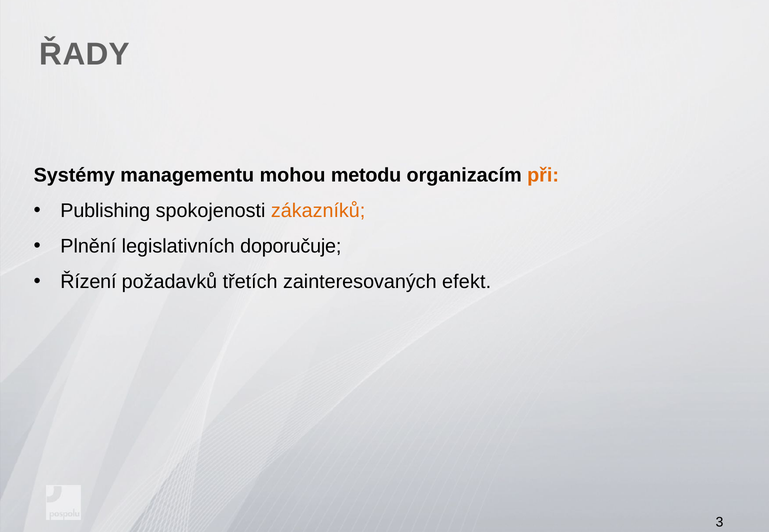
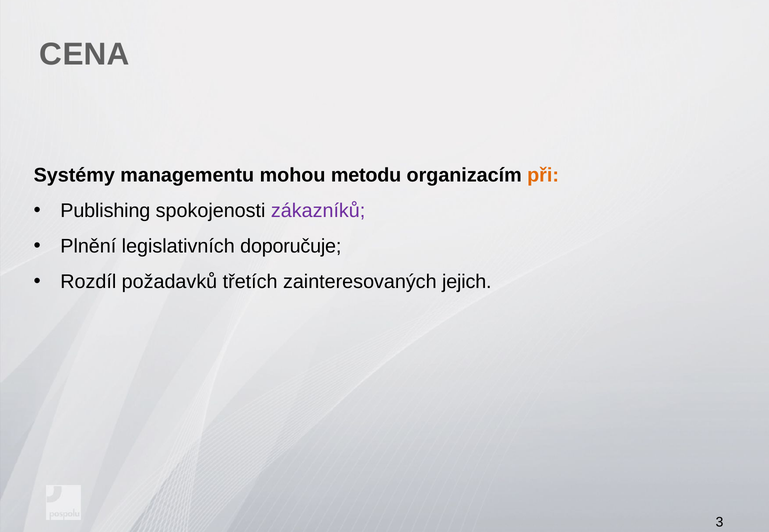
ŘADY: ŘADY -> CENA
zákazníků colour: orange -> purple
Řízení: Řízení -> Rozdíl
efekt: efekt -> jejich
